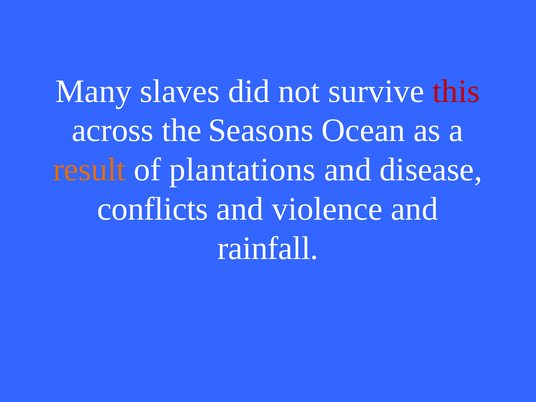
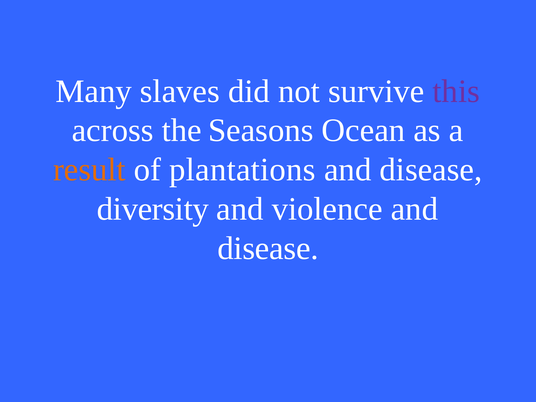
this colour: red -> purple
conflicts: conflicts -> diversity
rainfall at (268, 248): rainfall -> disease
